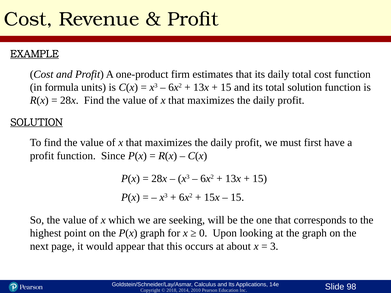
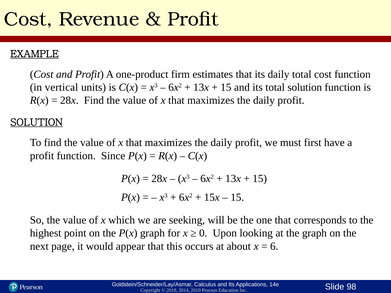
formula: formula -> vertical
3: 3 -> 6
